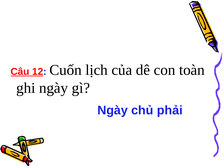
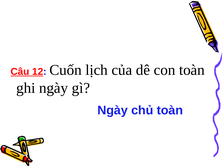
chủ phải: phải -> toàn
